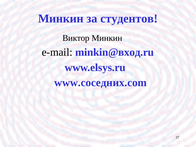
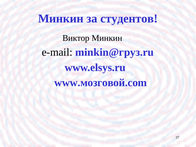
minkin@вход.ru: minkin@вход.ru -> minkin@груз.ru
www.соседних.com: www.соседних.com -> www.мозговой.com
